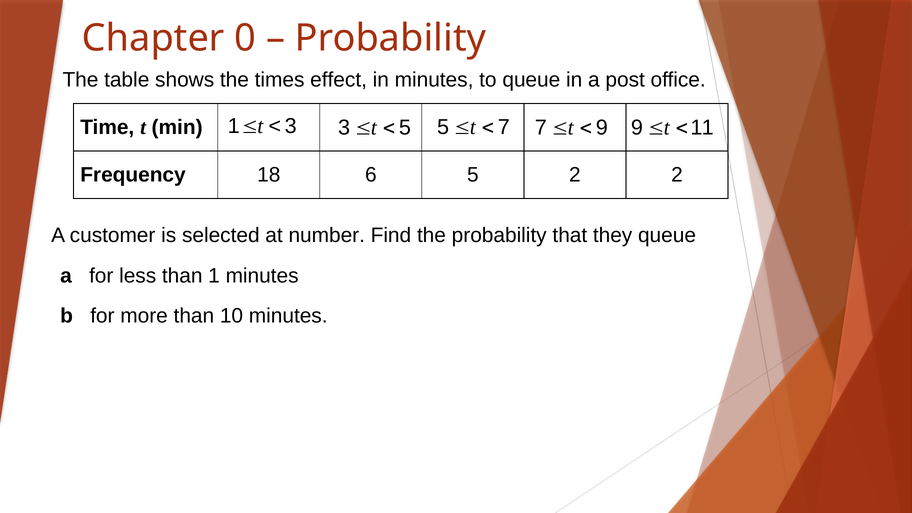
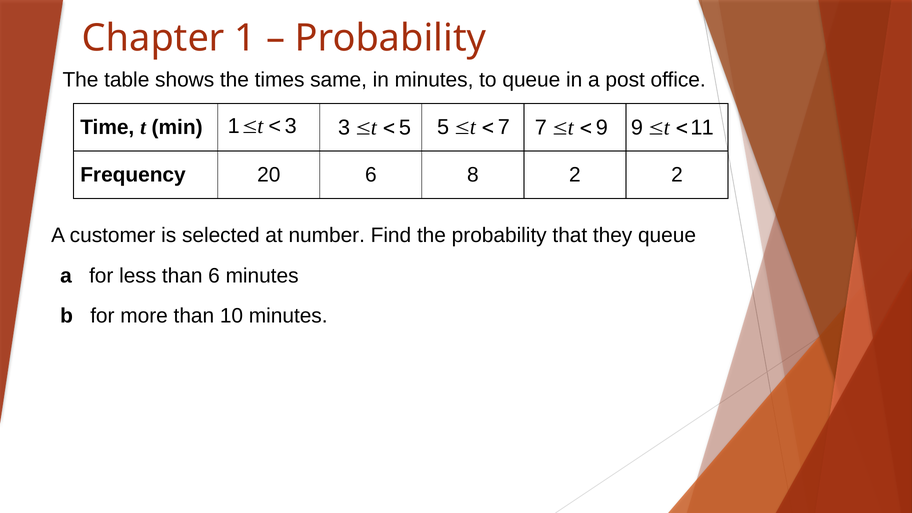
Chapter 0: 0 -> 1
effect: effect -> same
18: 18 -> 20
6 5: 5 -> 8
than 1: 1 -> 6
